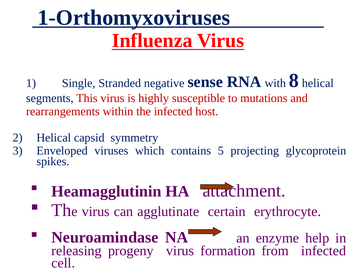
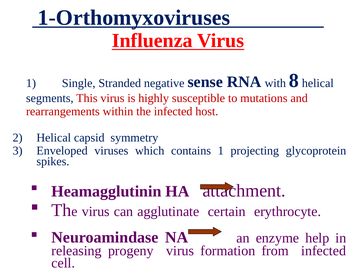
contains 5: 5 -> 1
